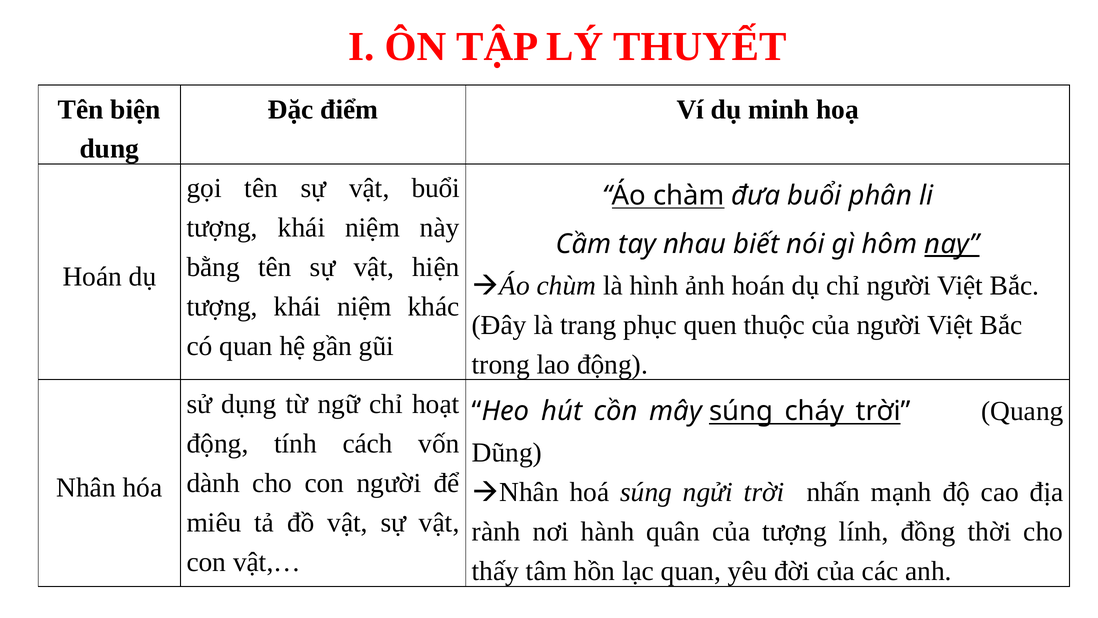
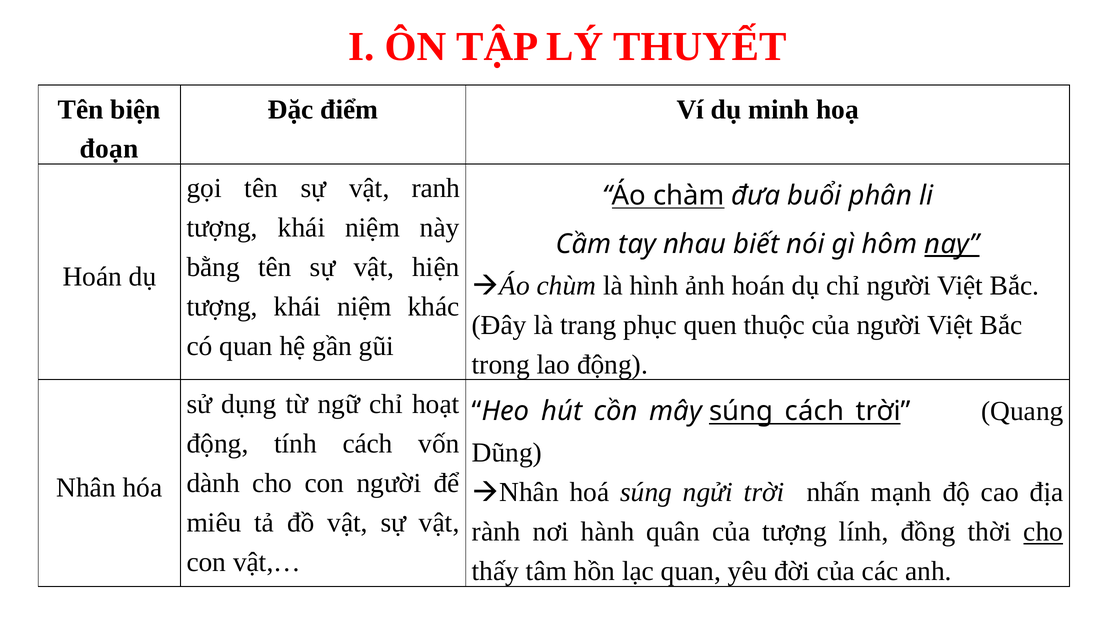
dung: dung -> đoạn
vật buổi: buổi -> ranh
súng cháy: cháy -> cách
cho at (1043, 531) underline: none -> present
